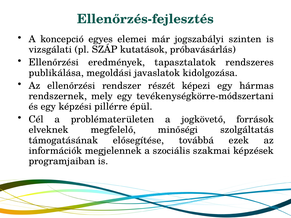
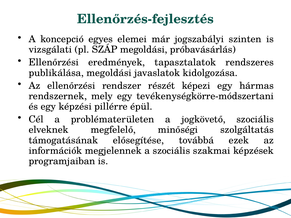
SZÁP kutatások: kutatások -> megoldási
jogkövető források: források -> szociális
